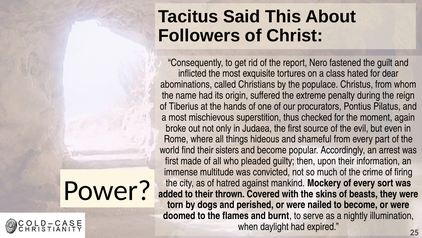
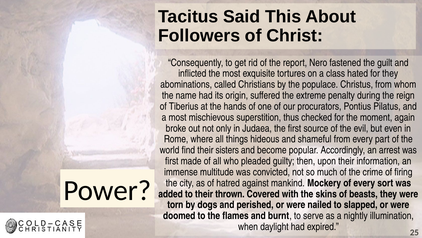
for dear: dear -> they
to become: become -> slapped
